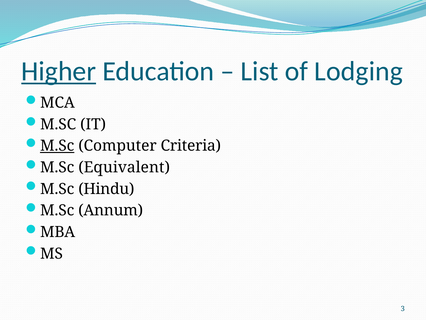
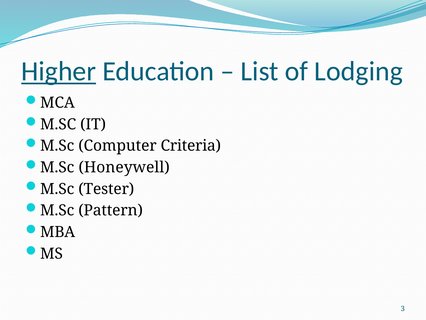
M.Sc at (57, 146) underline: present -> none
Equivalent: Equivalent -> Honeywell
Hindu: Hindu -> Tester
Annum: Annum -> Pattern
